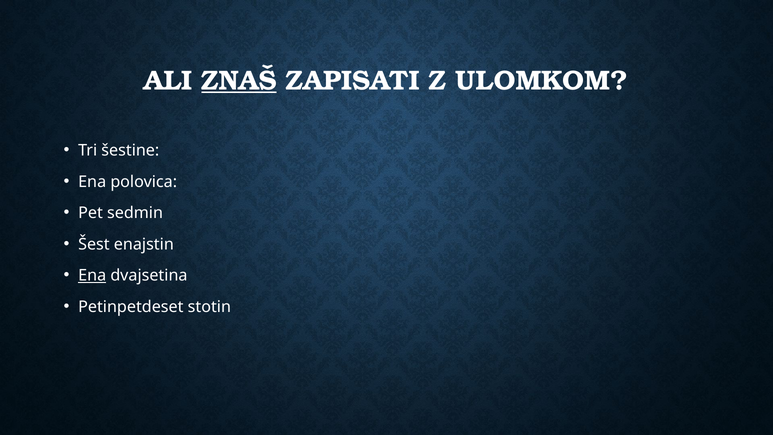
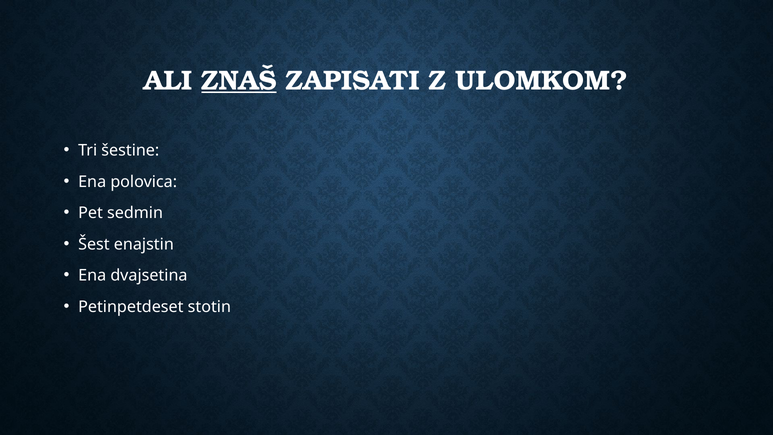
Ena at (92, 275) underline: present -> none
